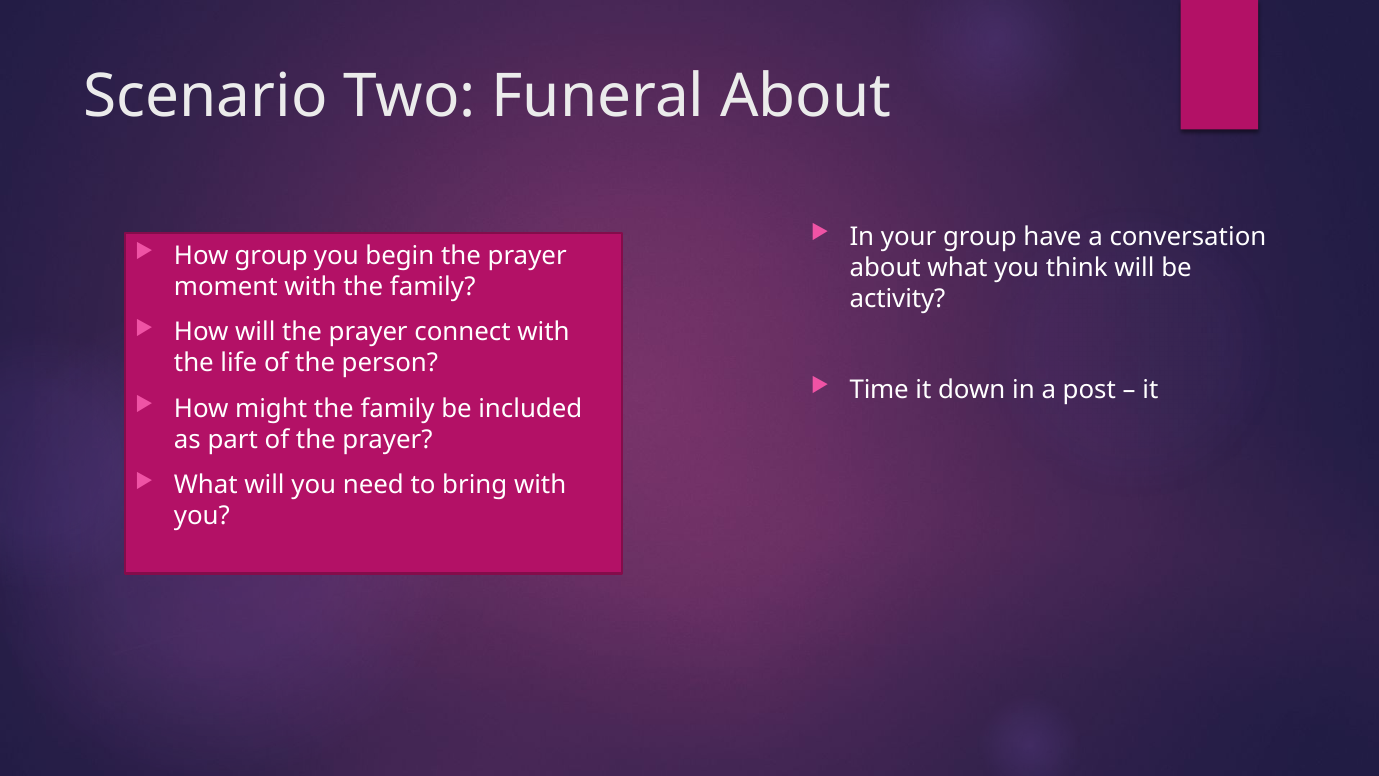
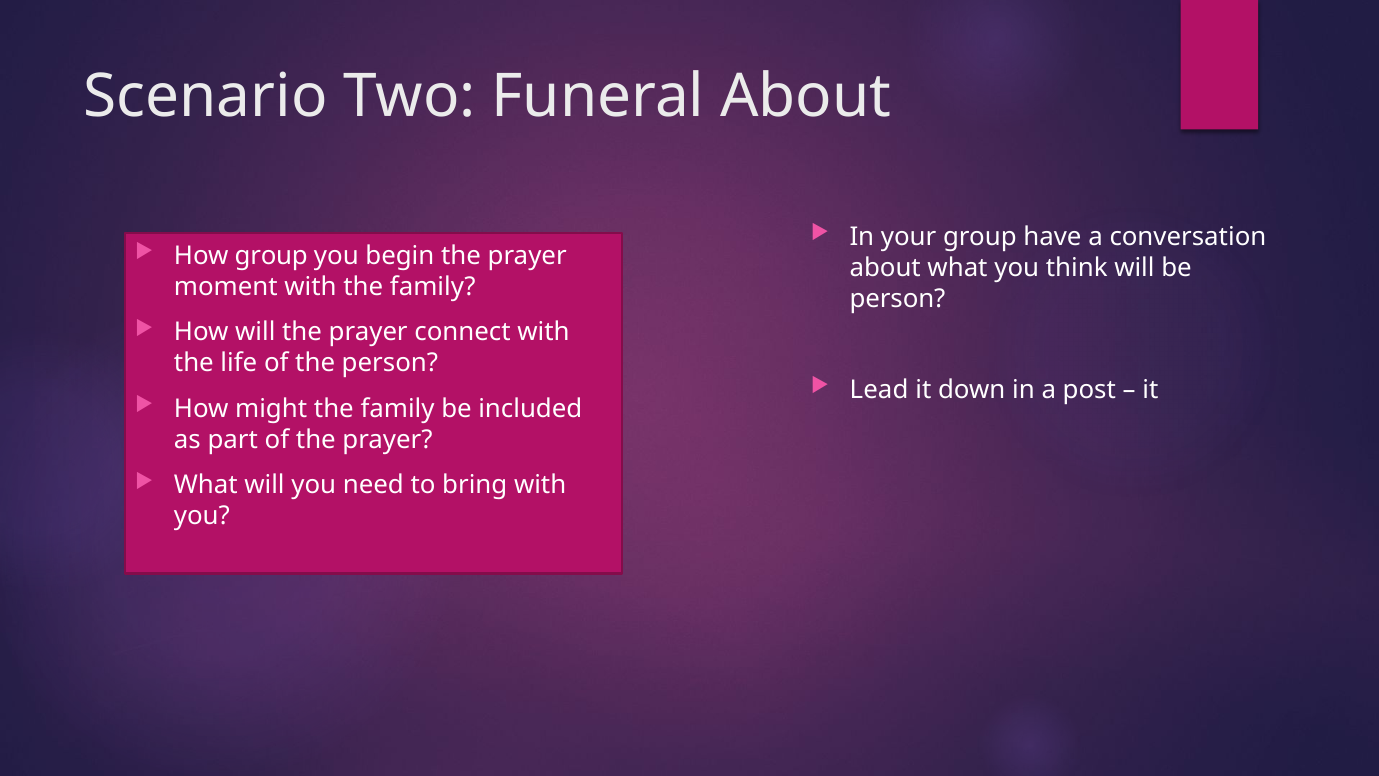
activity at (898, 299): activity -> person
Time: Time -> Lead
